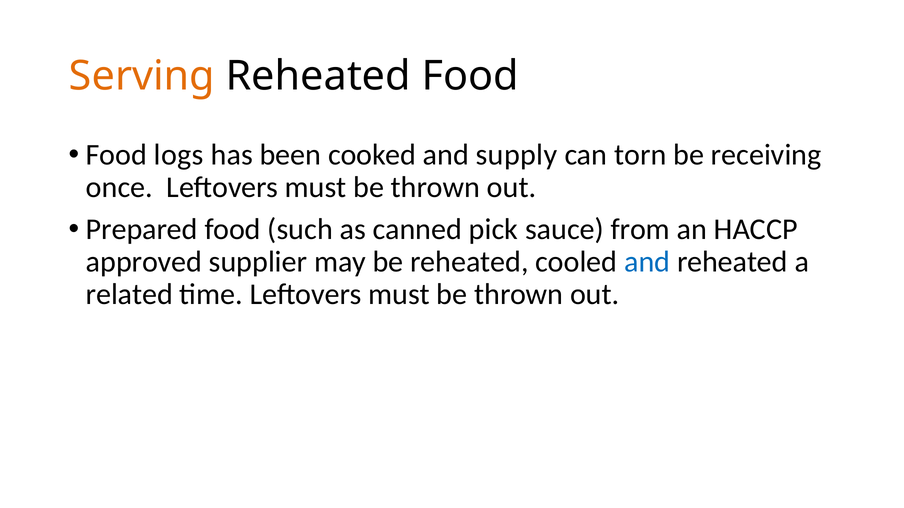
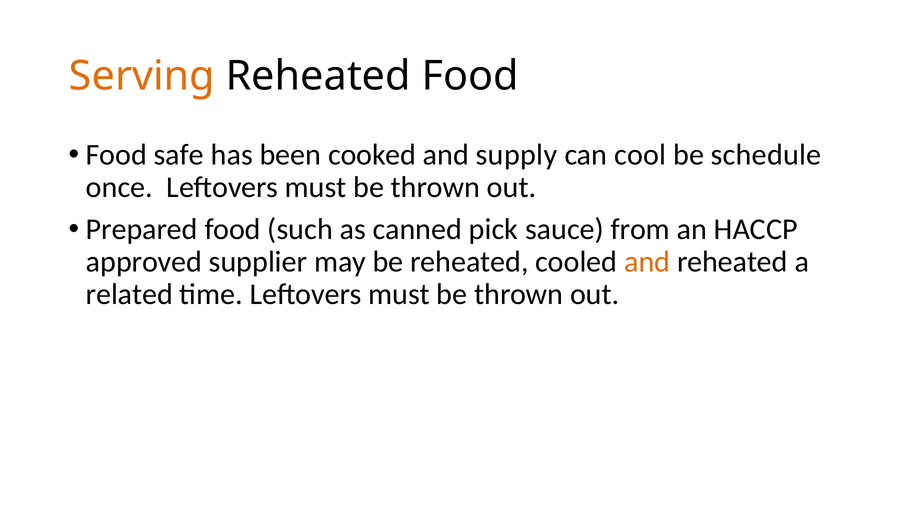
logs: logs -> safe
torn: torn -> cool
receiving: receiving -> schedule
and at (647, 262) colour: blue -> orange
